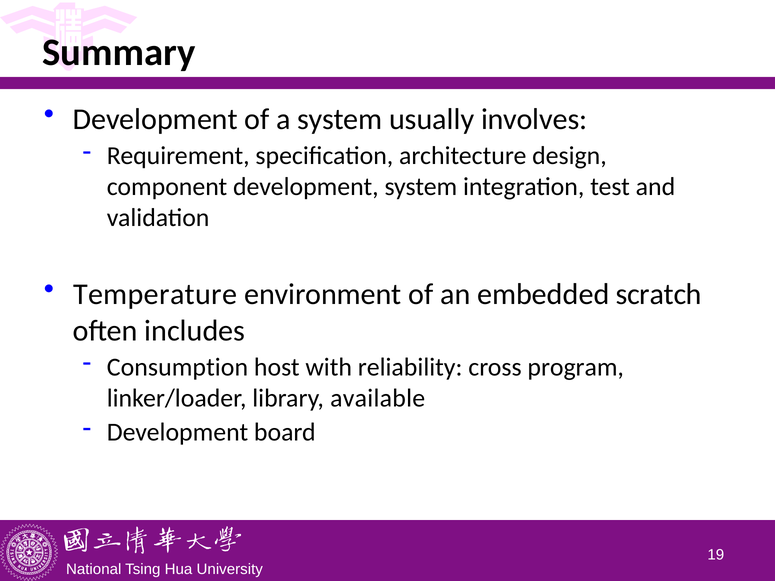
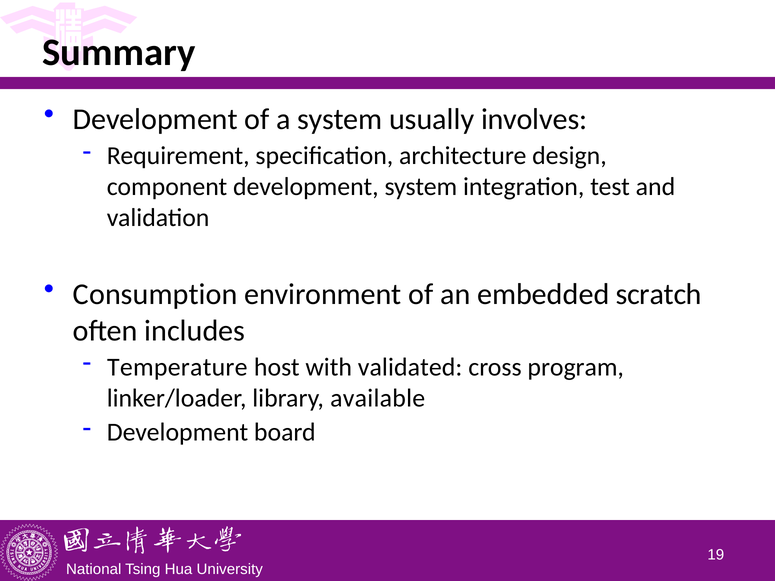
Temperature: Temperature -> Consumption
Consumption: Consumption -> Temperature
reliability: reliability -> validated
